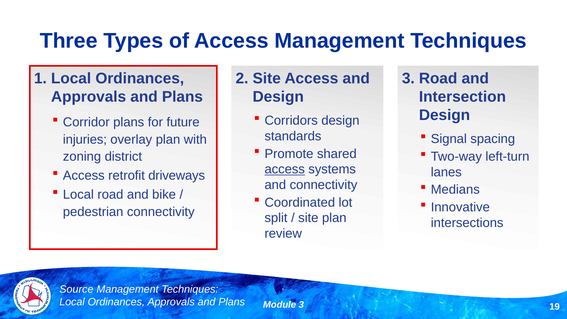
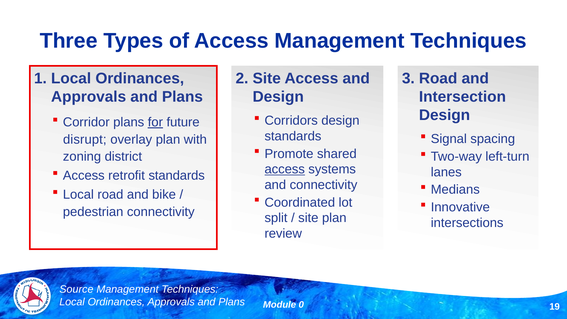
for underline: none -> present
injuries: injuries -> disrupt
retrofit driveways: driveways -> standards
Module 3: 3 -> 0
